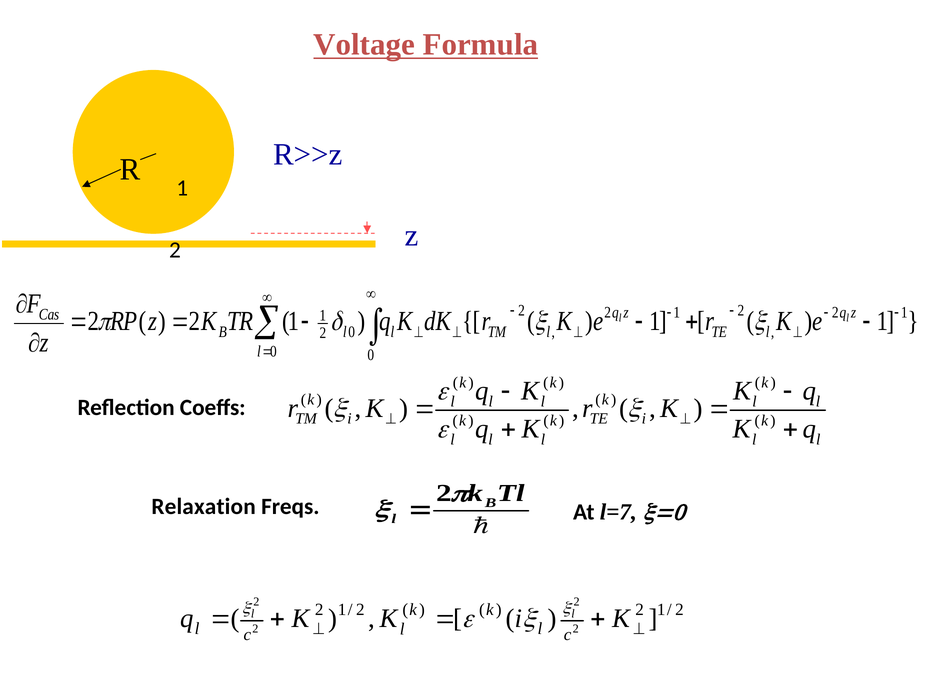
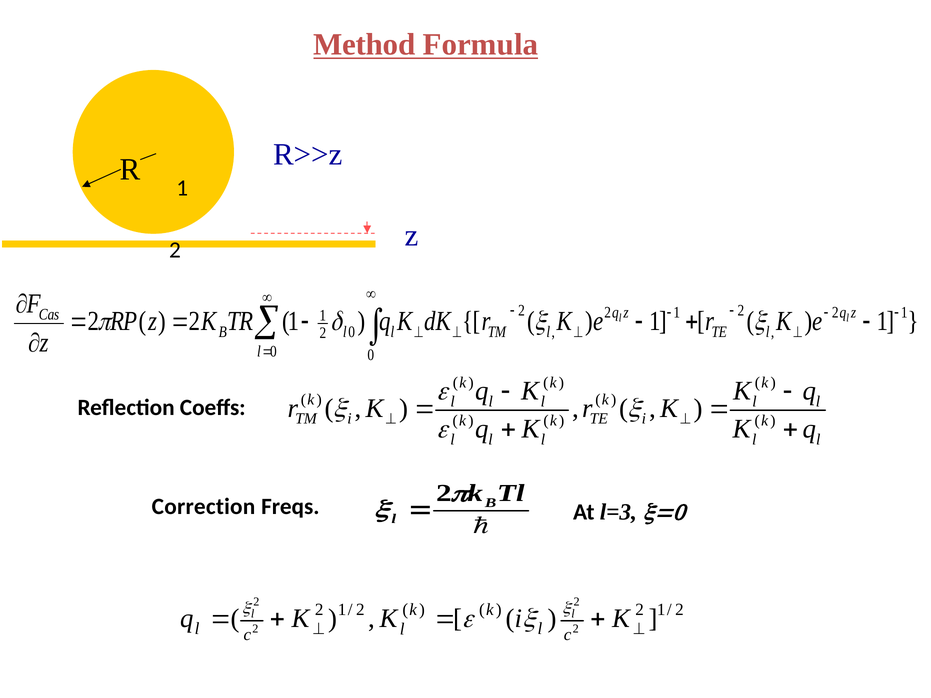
Voltage: Voltage -> Method
Relaxation: Relaxation -> Correction
l=7: l=7 -> l=3
